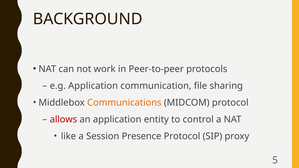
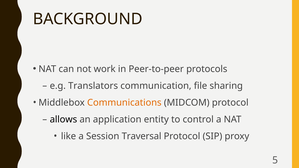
e.g Application: Application -> Translators
allows colour: red -> black
Presence: Presence -> Traversal
